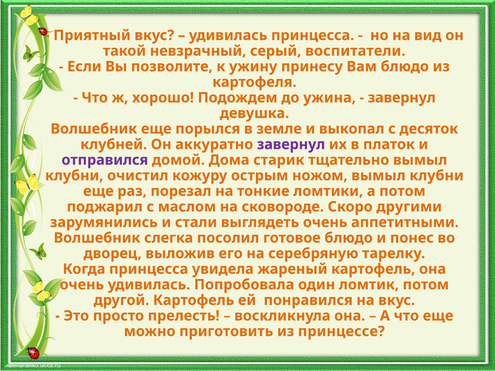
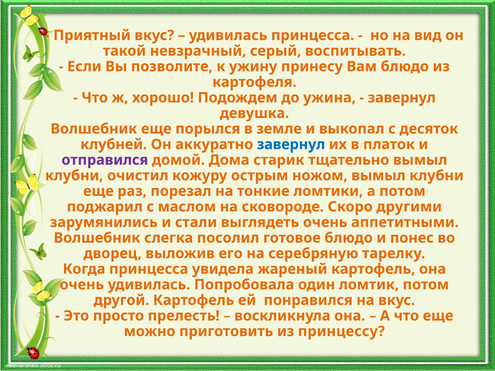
воспитатели: воспитатели -> воспитывать
завернул at (291, 144) colour: purple -> blue
принцессе: принцессе -> принцессу
